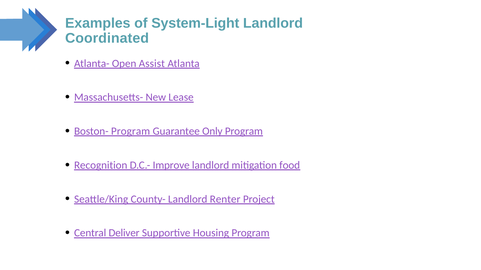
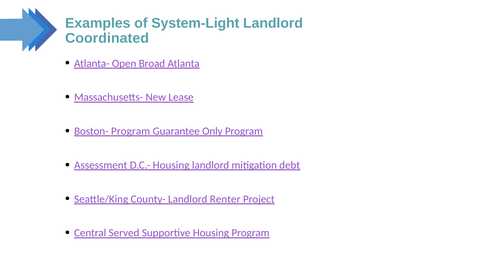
Assist: Assist -> Broad
Recognition: Recognition -> Assessment
D.C.- Improve: Improve -> Housing
food: food -> debt
Deliver: Deliver -> Served
